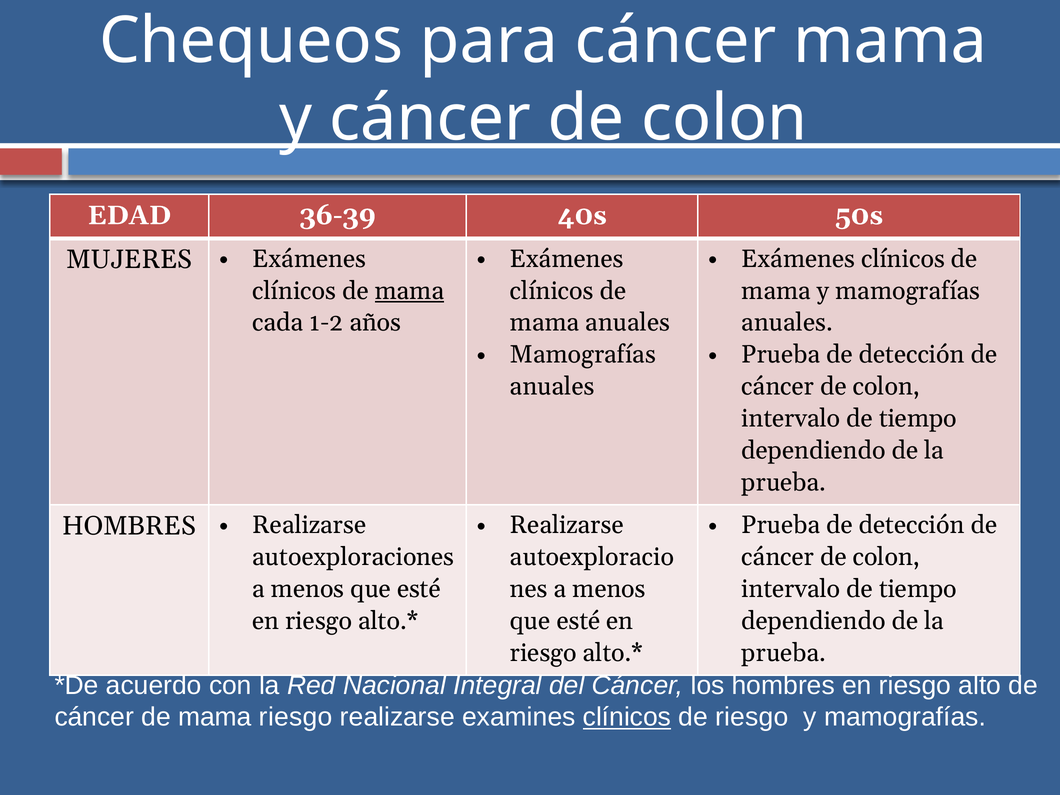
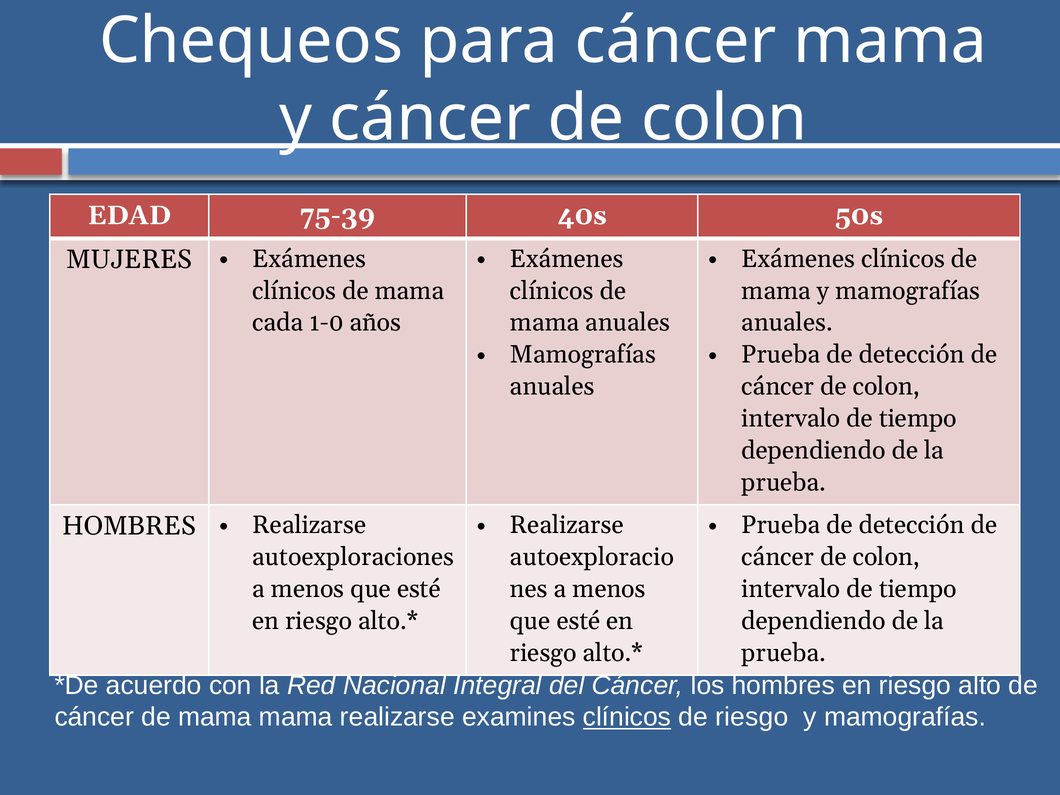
36-39: 36-39 -> 75-39
mama at (409, 291) underline: present -> none
1-2: 1-2 -> 1-0
mama riesgo: riesgo -> mama
